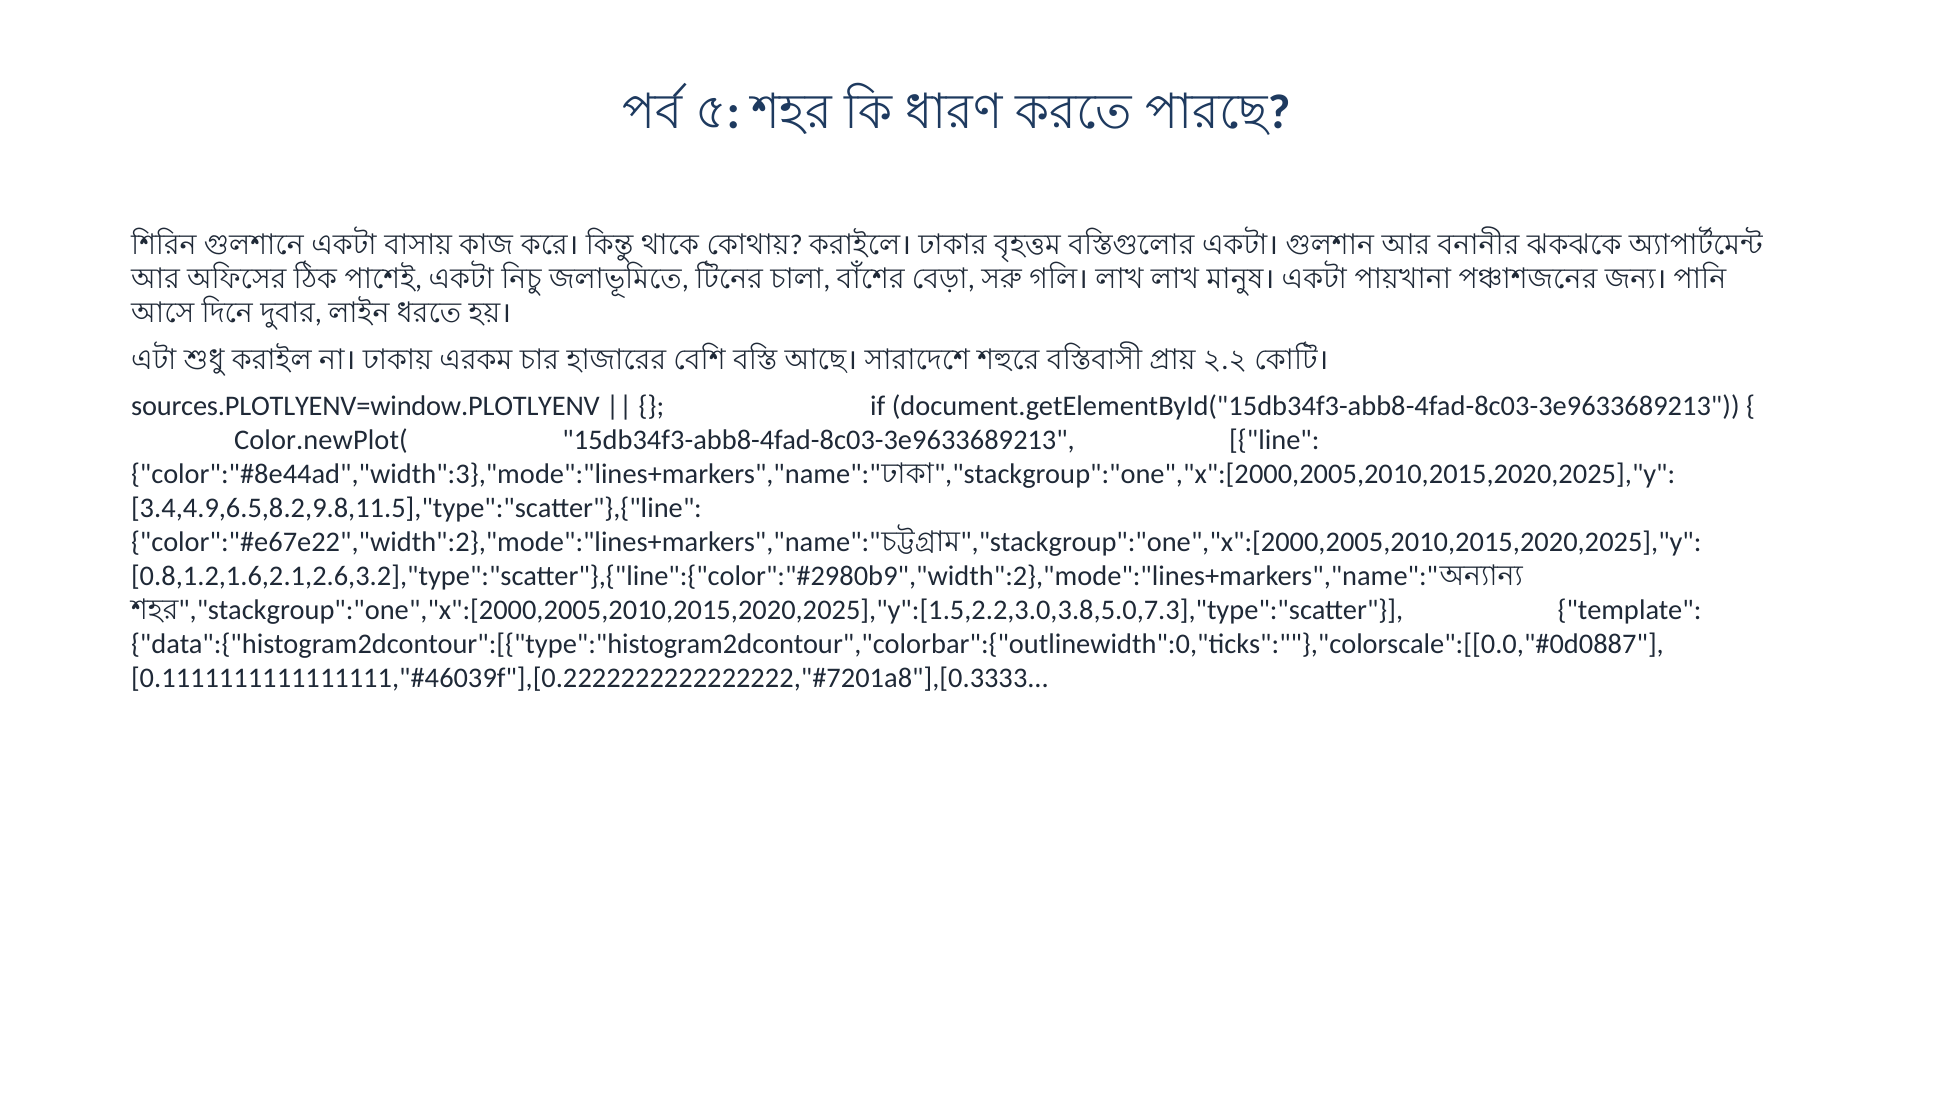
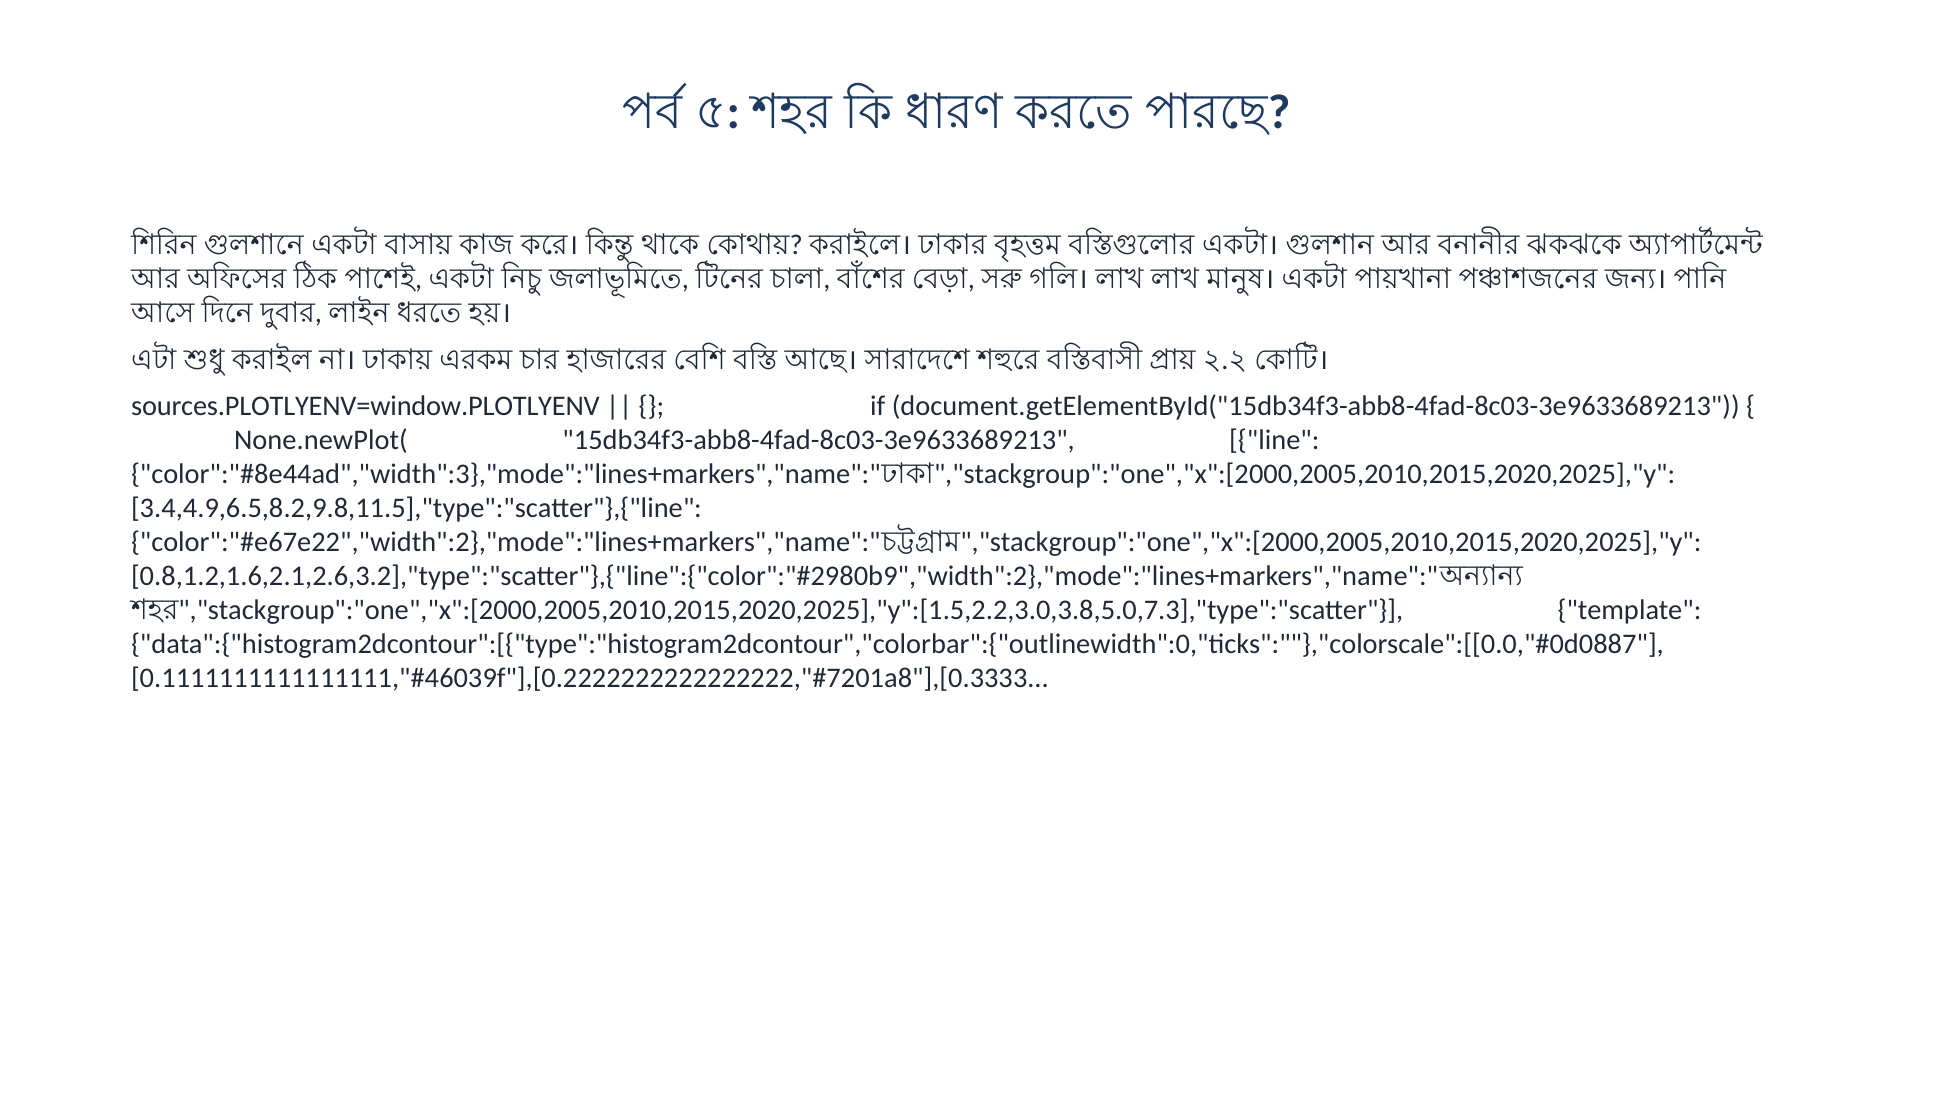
Color.newPlot(: Color.newPlot( -> None.newPlot(
